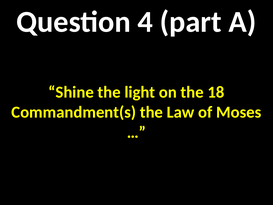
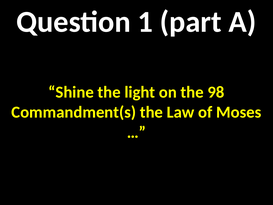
4: 4 -> 1
18: 18 -> 98
